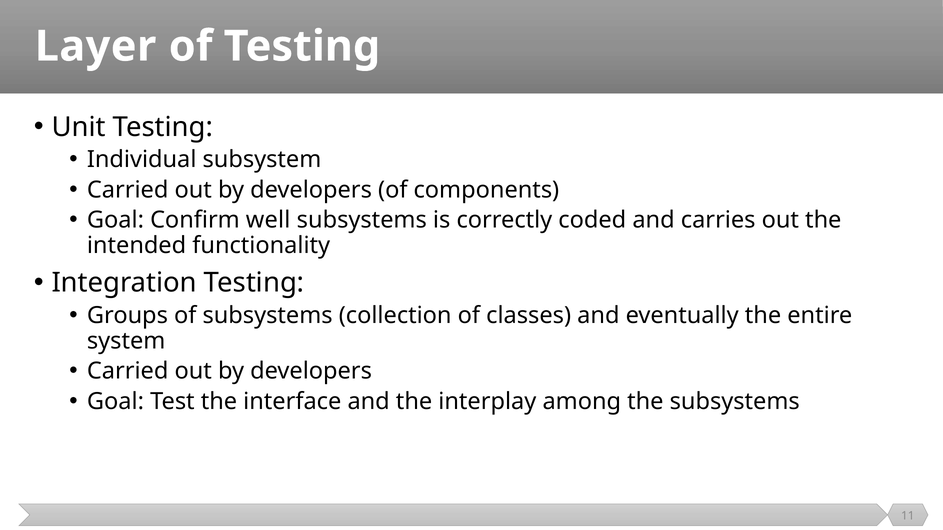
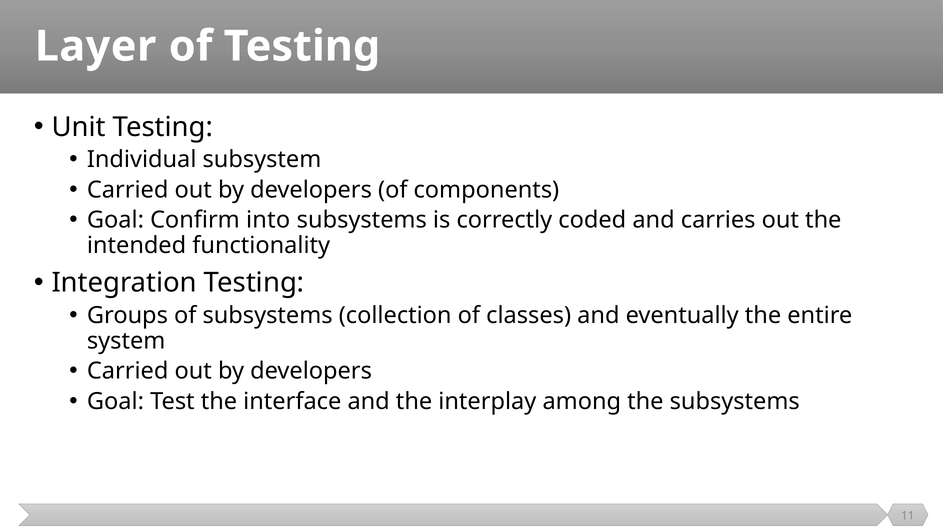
well: well -> into
